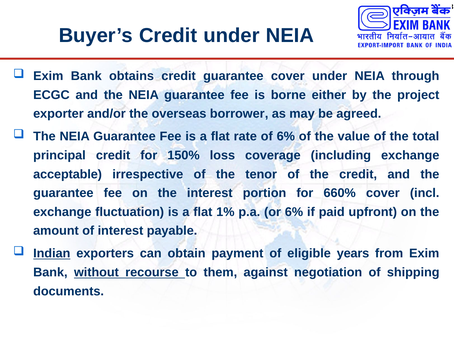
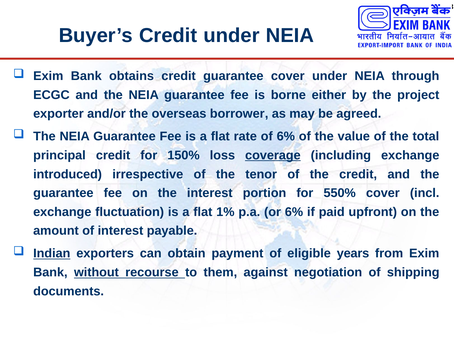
coverage underline: none -> present
acceptable: acceptable -> introduced
660%: 660% -> 550%
